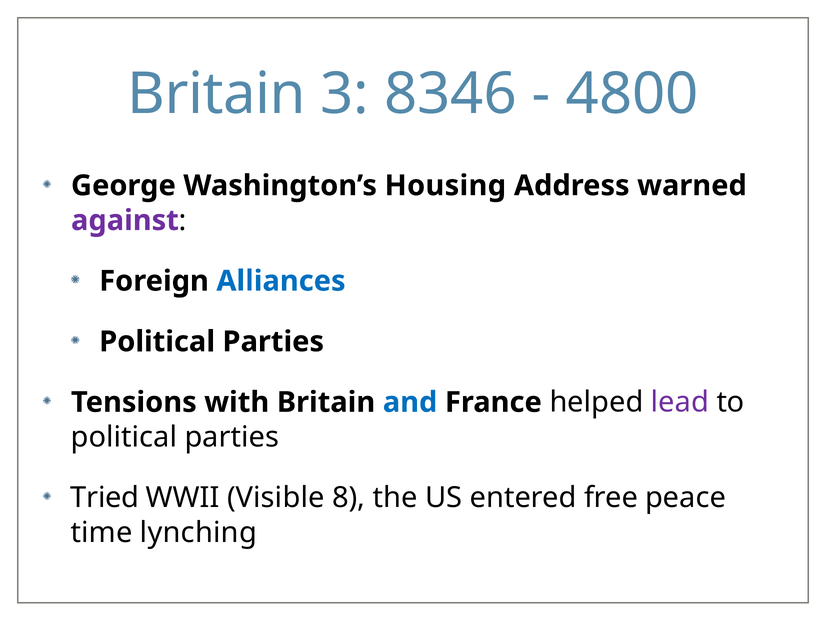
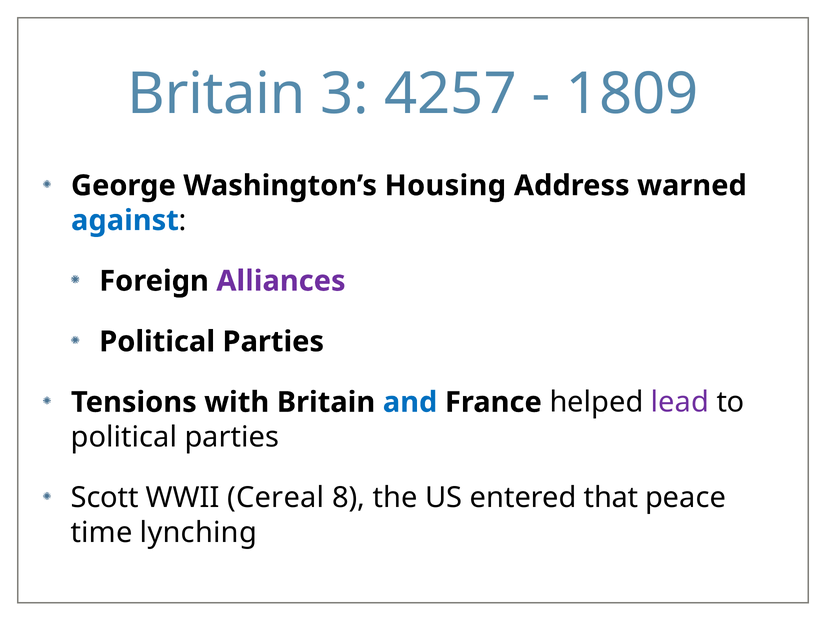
8346: 8346 -> 4257
4800: 4800 -> 1809
against colour: purple -> blue
Alliances colour: blue -> purple
Tried: Tried -> Scott
Visible: Visible -> Cereal
free: free -> that
